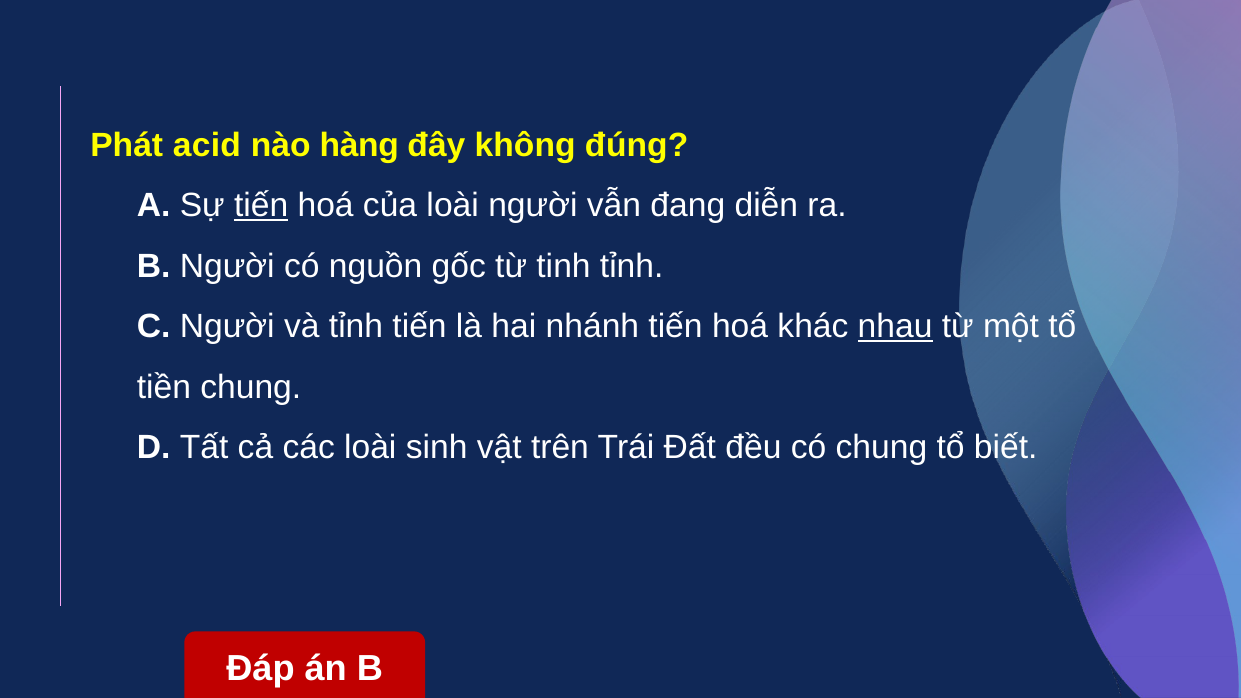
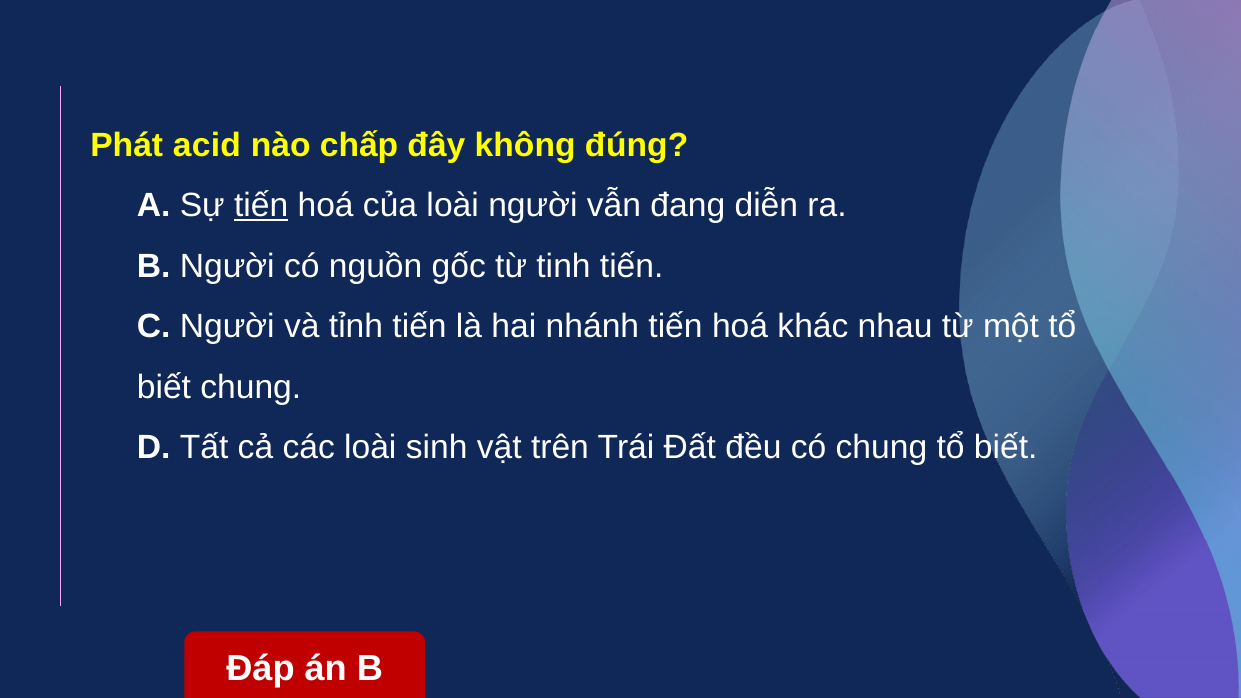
hàng: hàng -> chấp
tinh tỉnh: tỉnh -> tiến
nhau underline: present -> none
tiền at (164, 387): tiền -> biết
